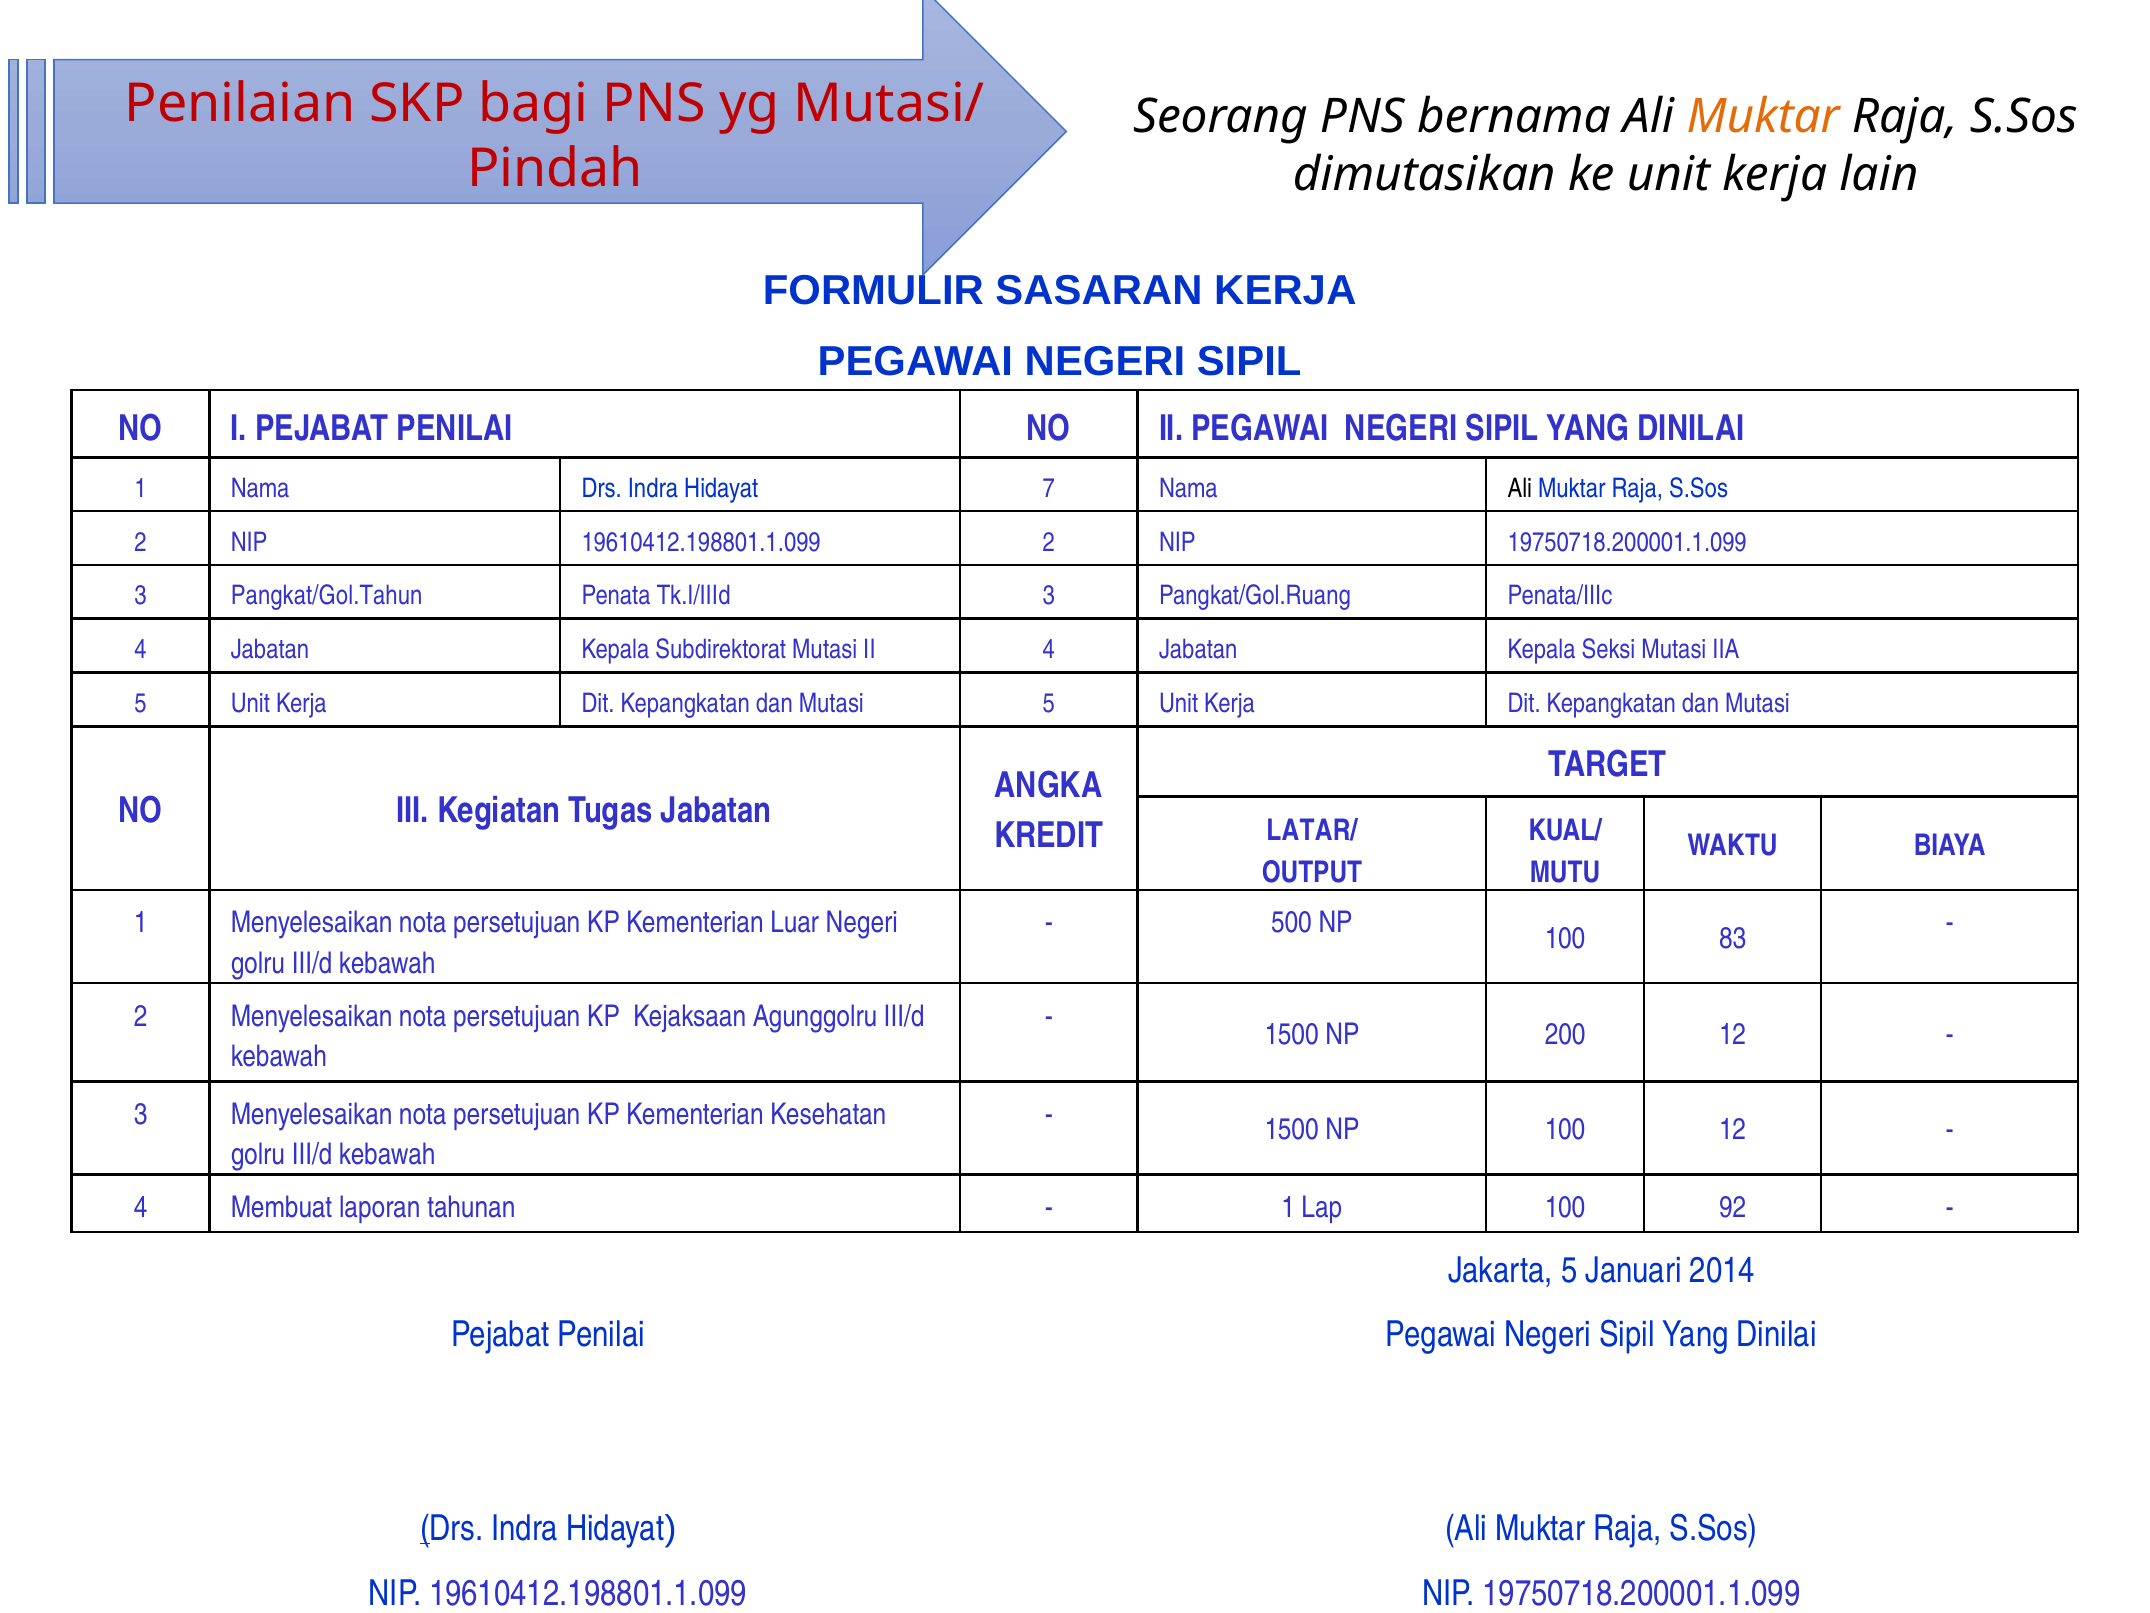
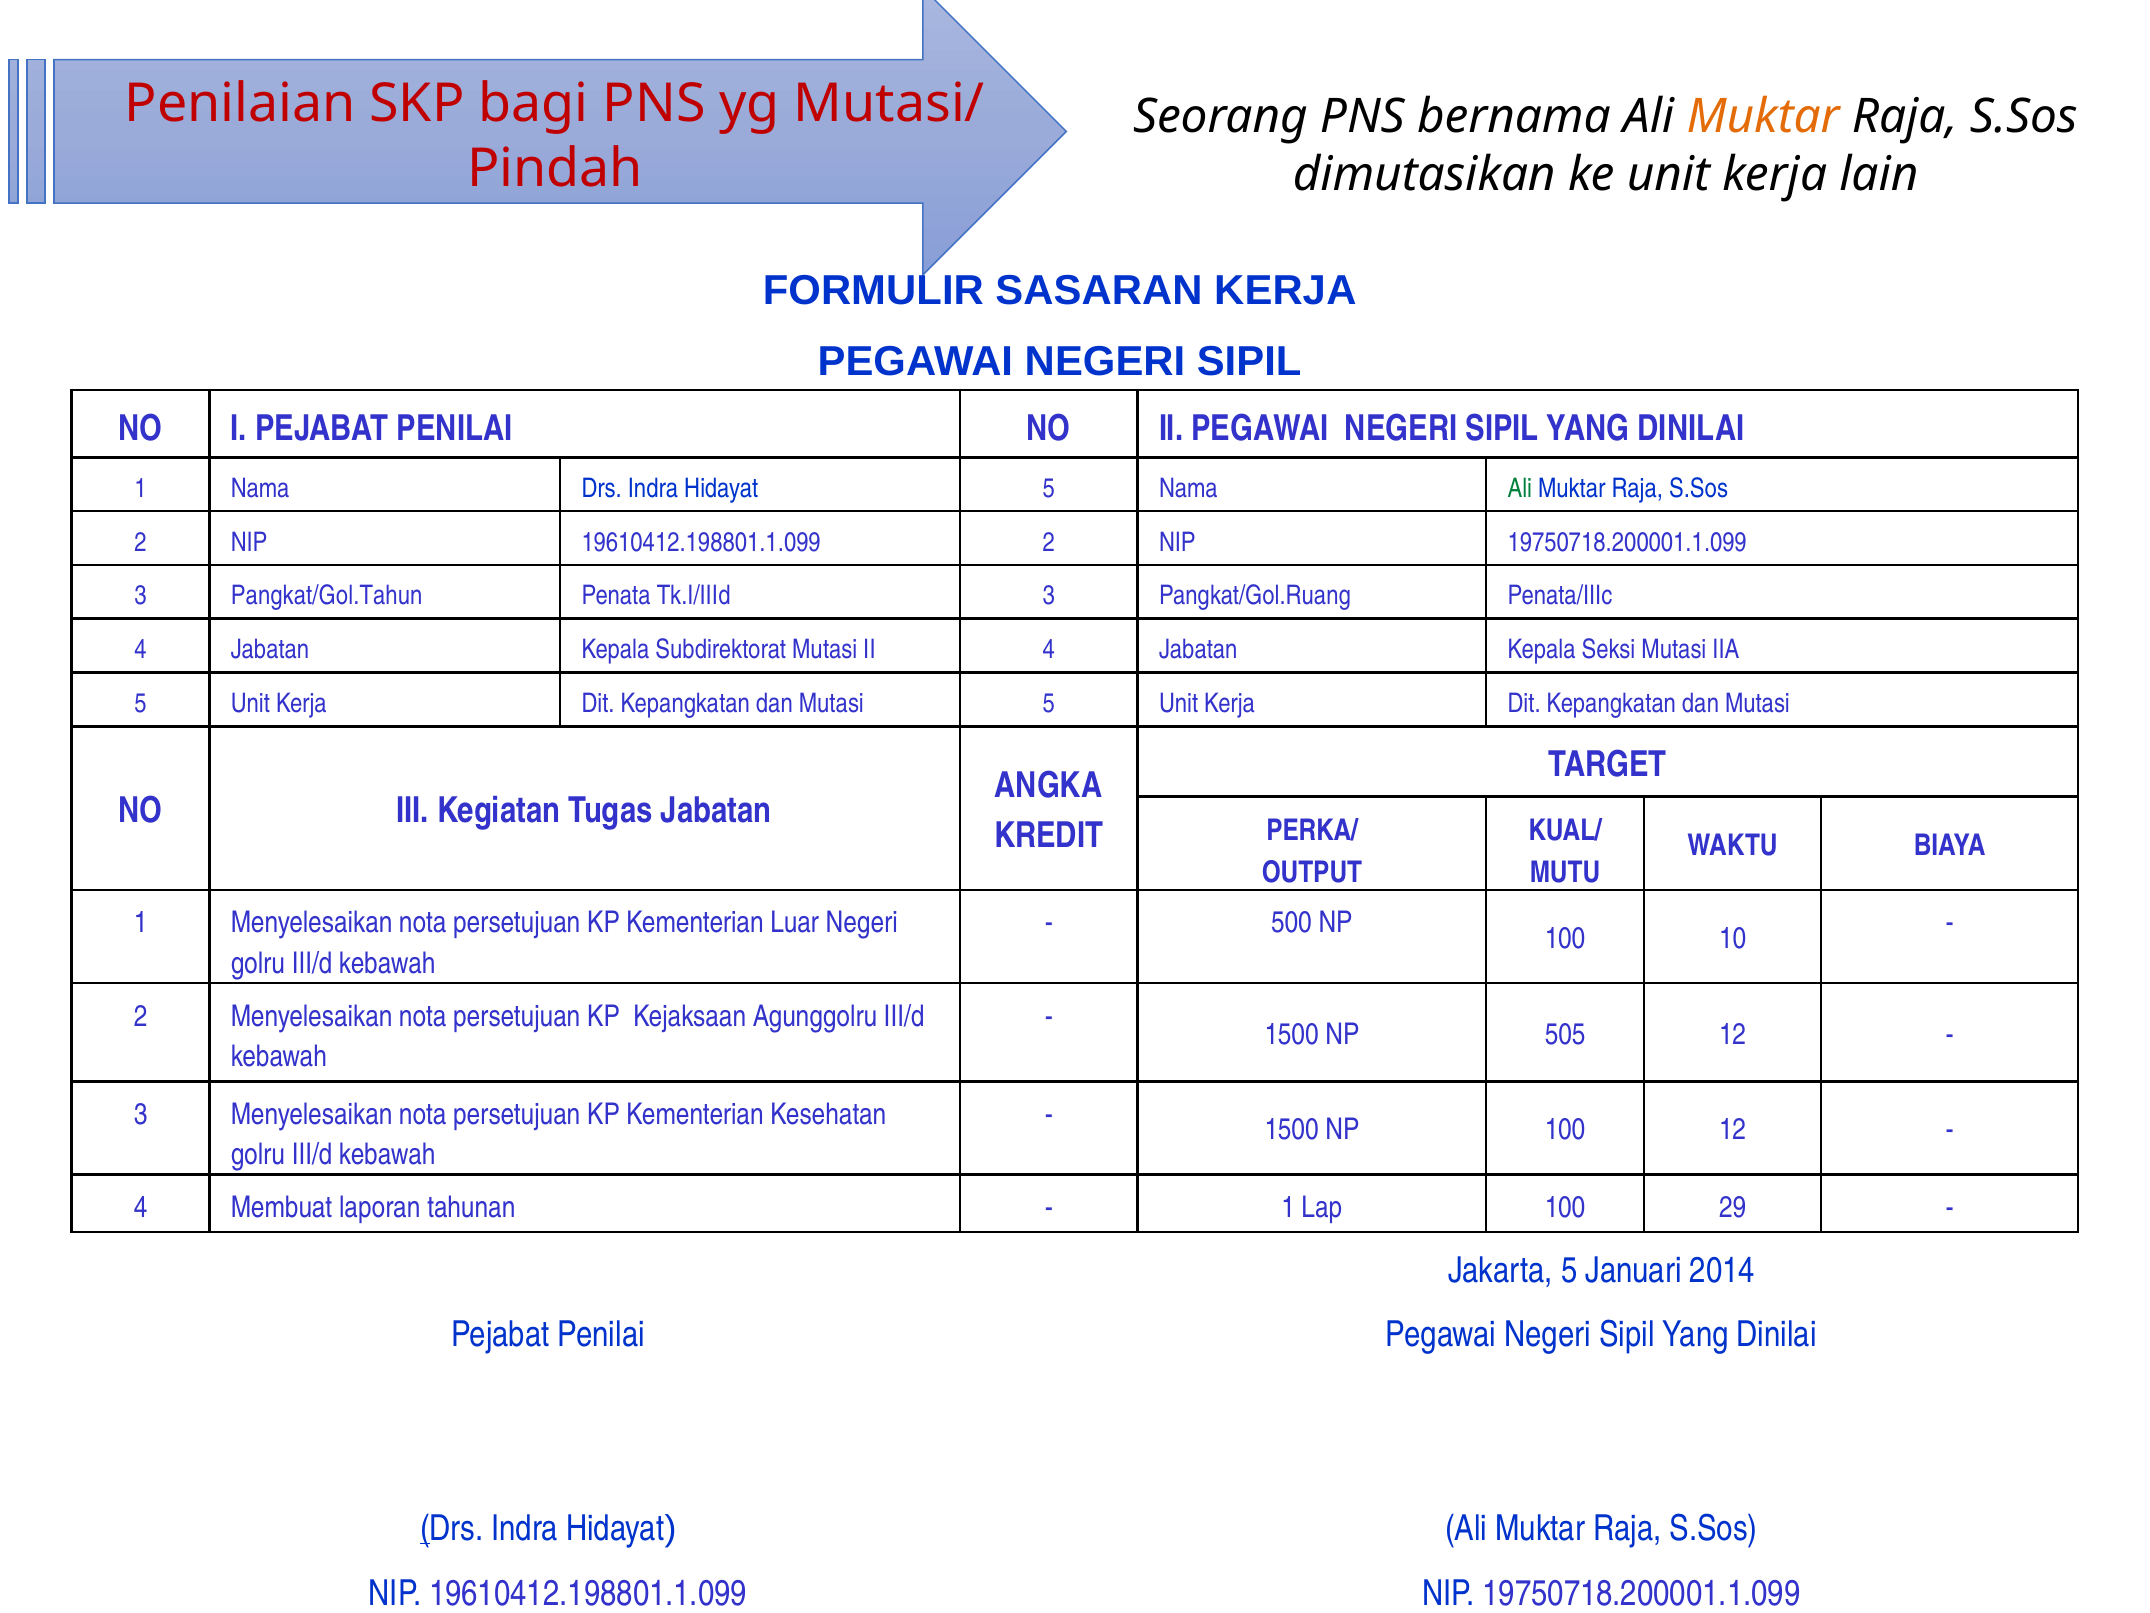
Hidayat 7: 7 -> 5
Ali at (1520, 488) colour: black -> green
LATAR/: LATAR/ -> PERKA/
83: 83 -> 10
200: 200 -> 505
92: 92 -> 29
